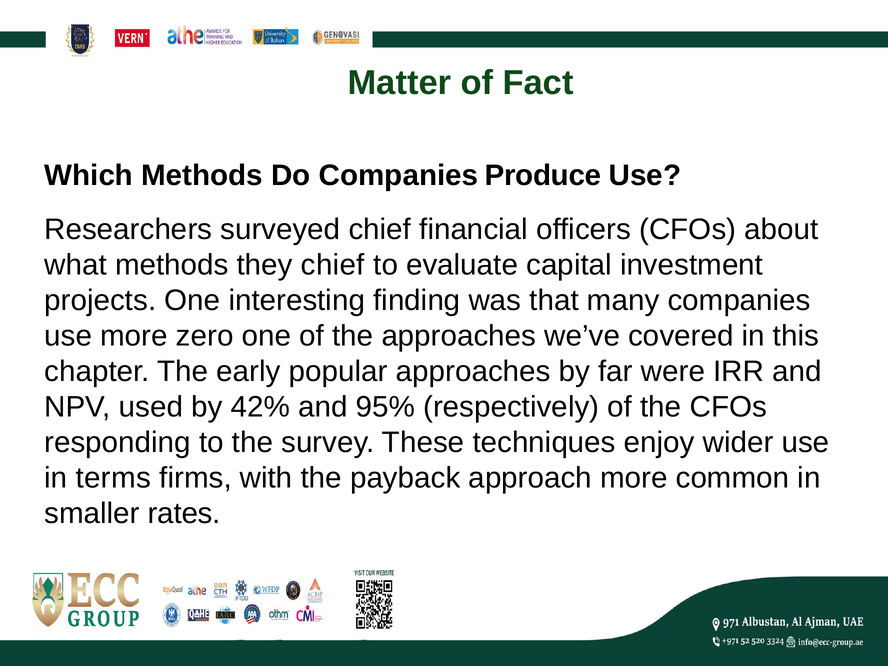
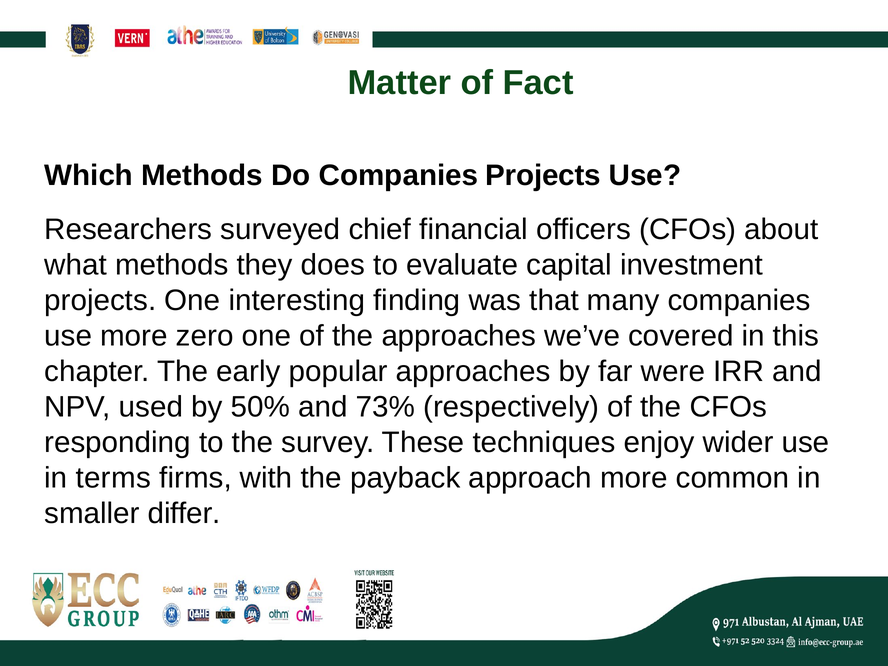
Companies Produce: Produce -> Projects
they chief: chief -> does
42%: 42% -> 50%
95%: 95% -> 73%
rates: rates -> differ
